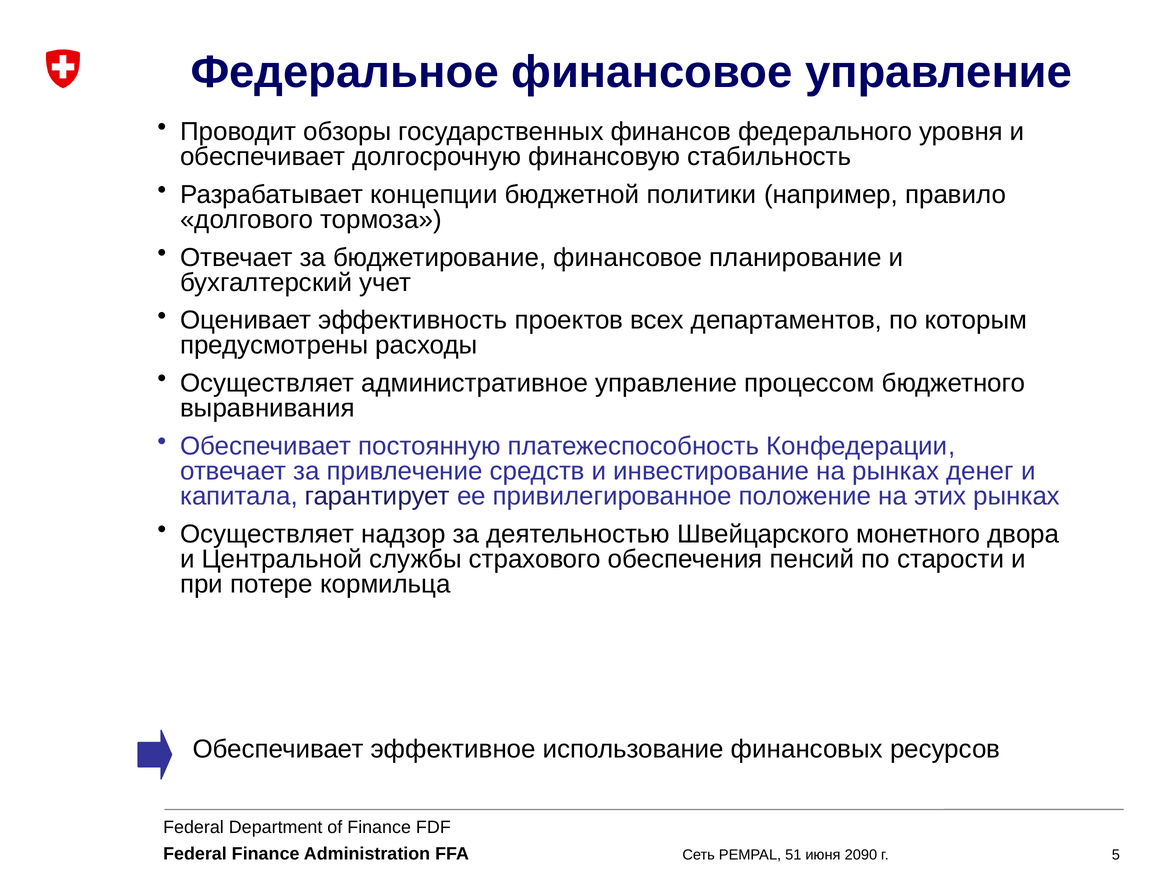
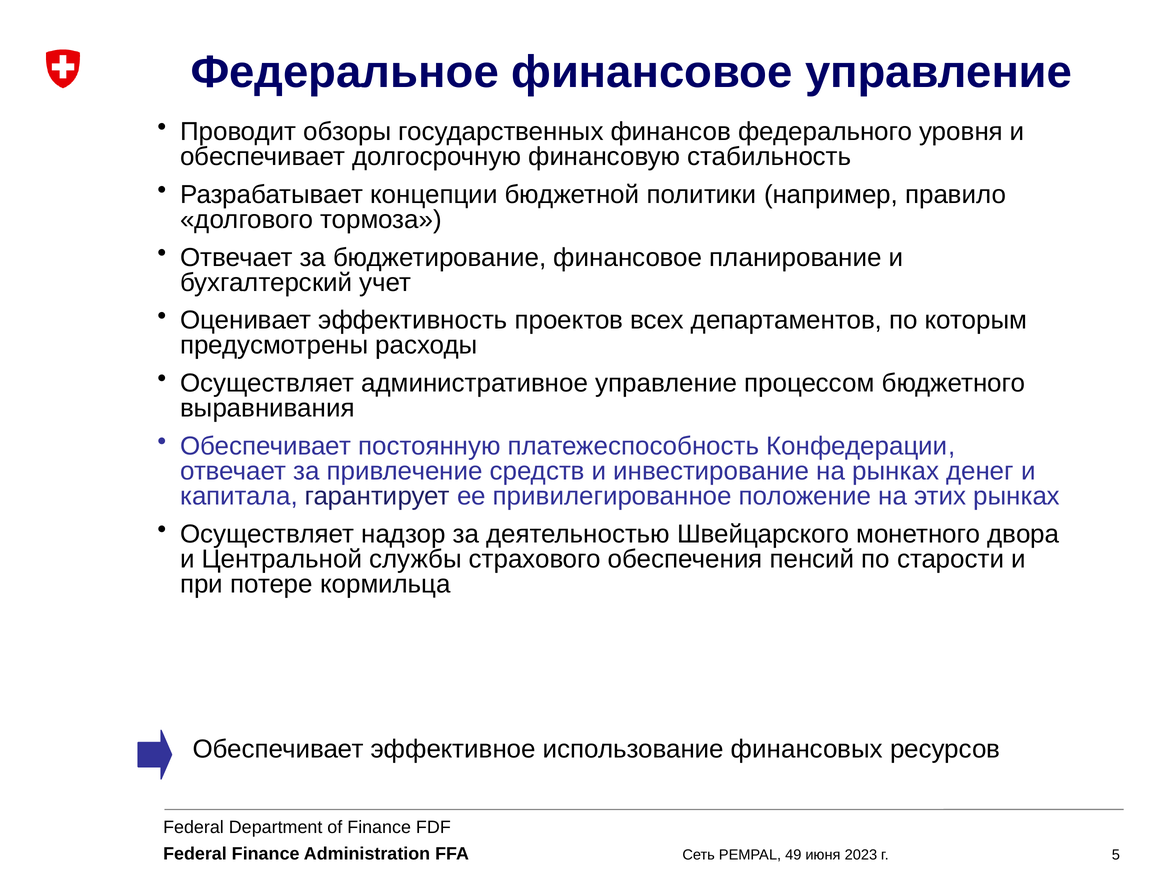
51: 51 -> 49
2090: 2090 -> 2023
